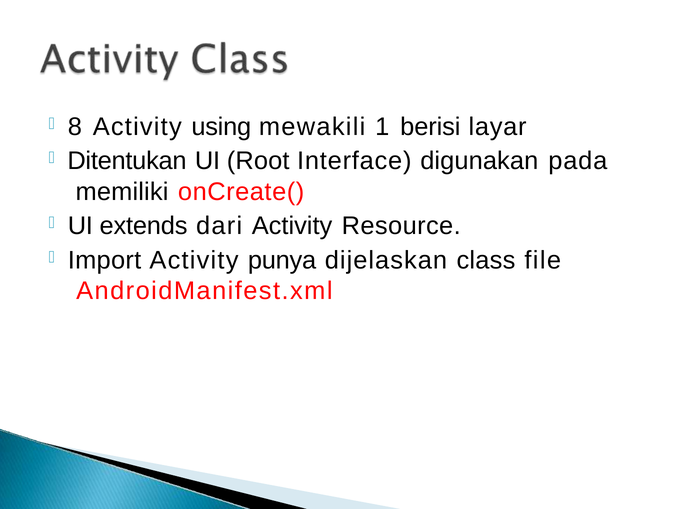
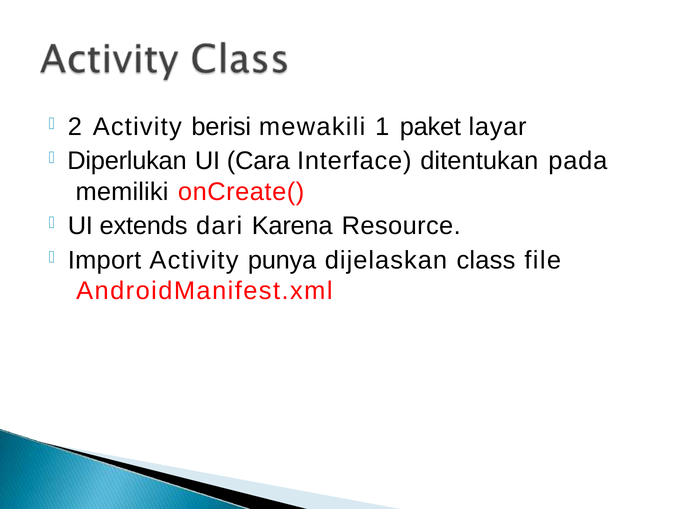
8: 8 -> 2
using: using -> berisi
berisi: berisi -> paket
Ditentukan: Ditentukan -> Diperlukan
Root: Root -> Cara
digunakan: digunakan -> ditentukan
dari Activity: Activity -> Karena
